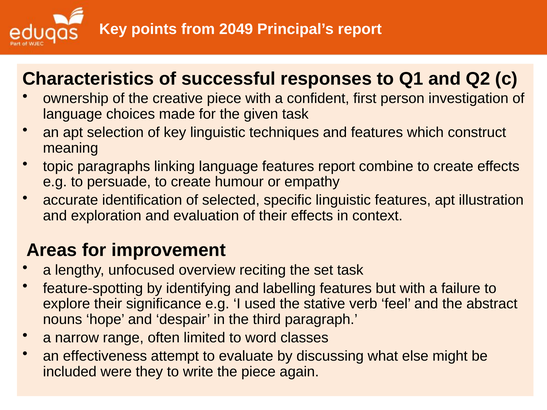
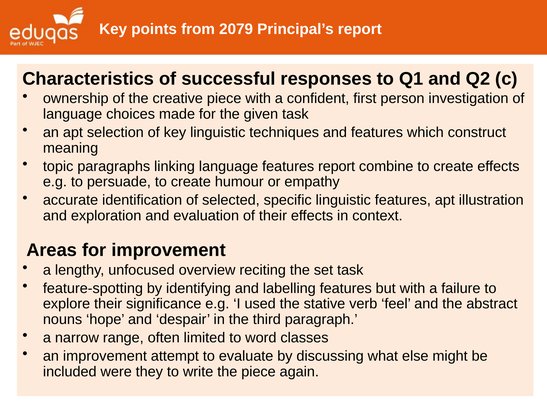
2049: 2049 -> 2079
an effectiveness: effectiveness -> improvement
